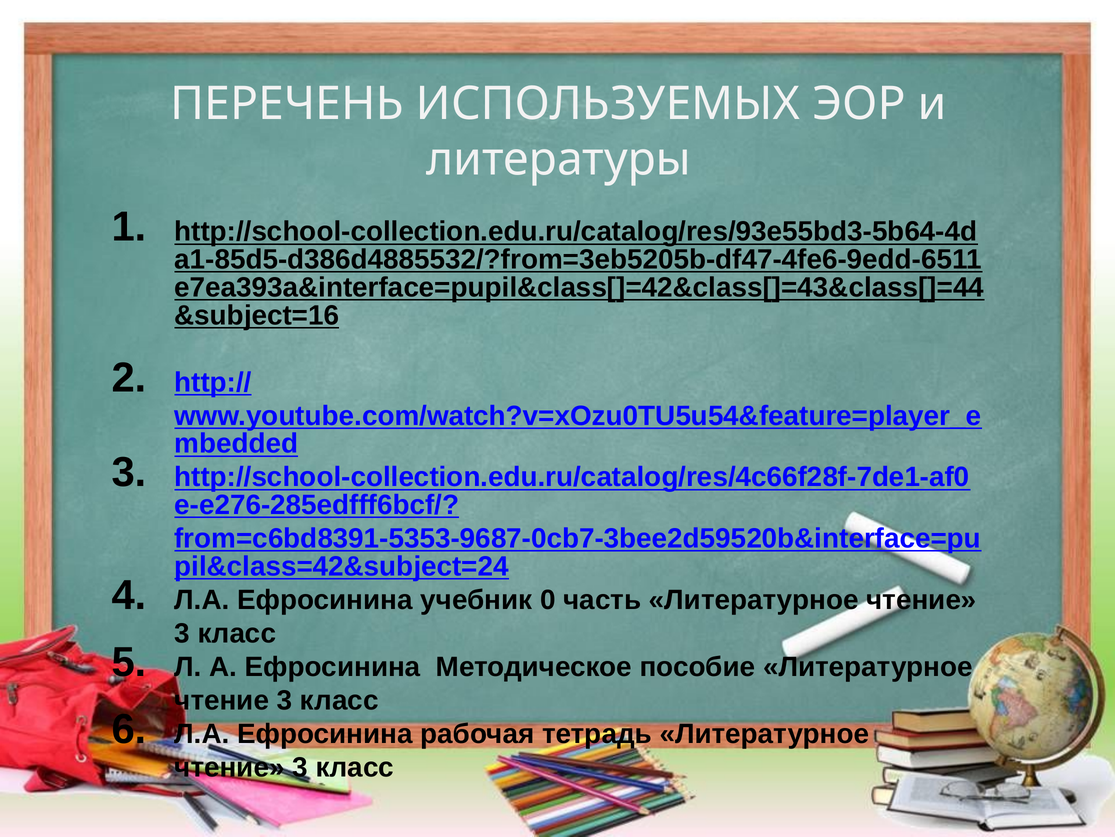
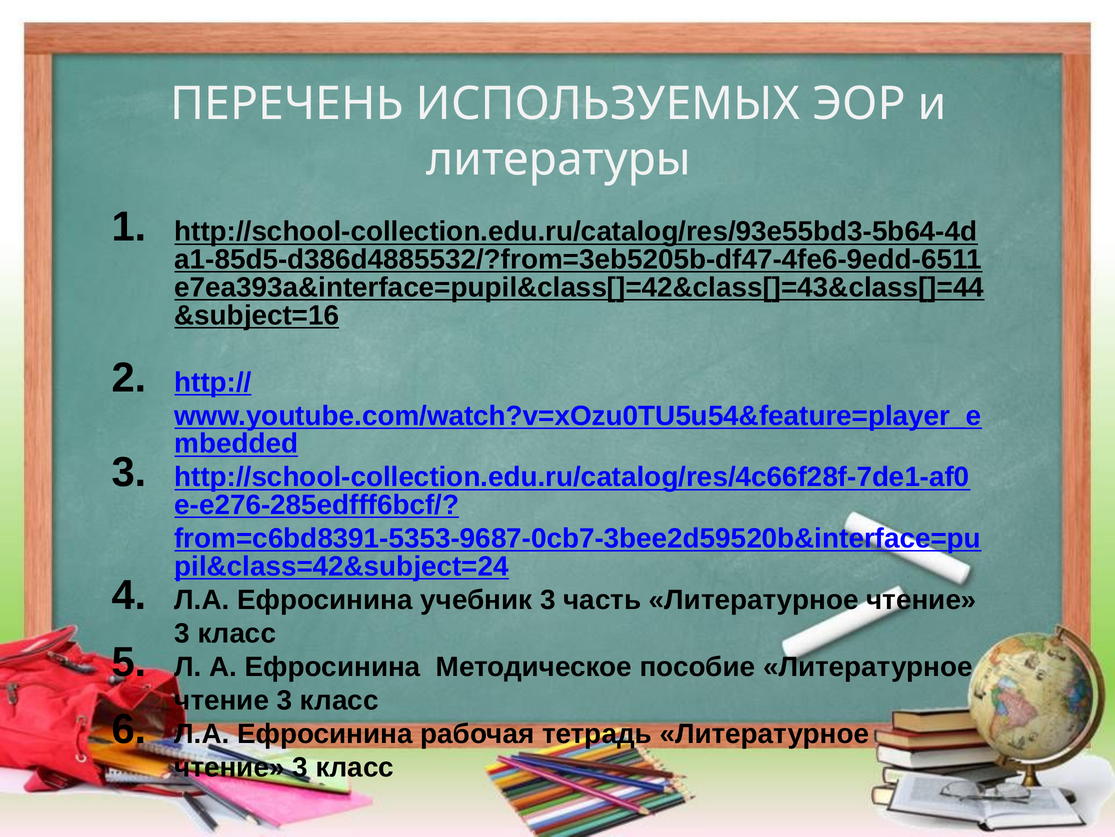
учебник 0: 0 -> 3
